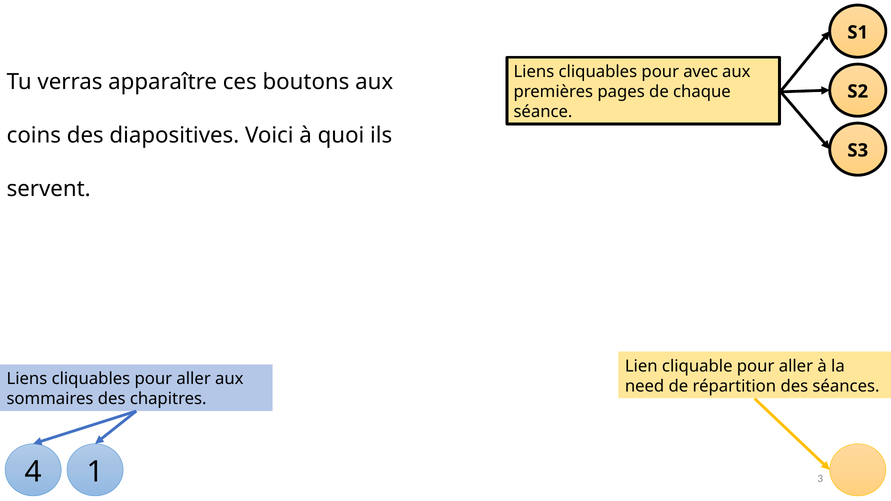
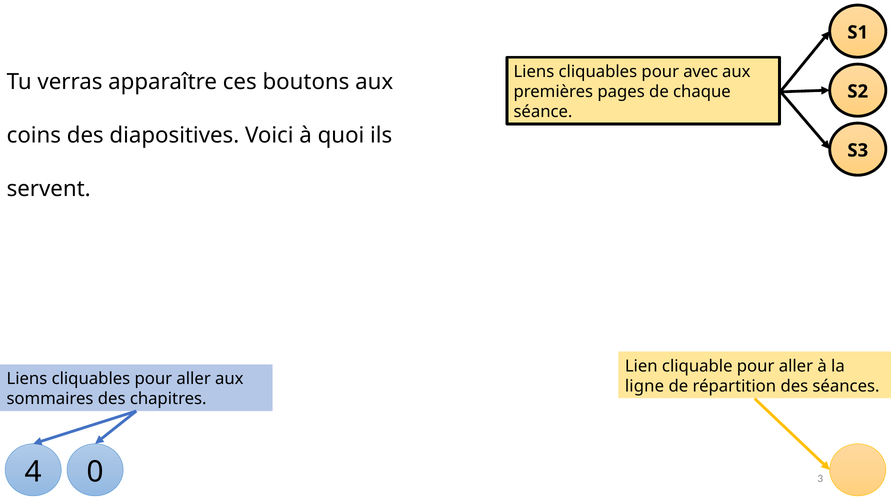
need: need -> ligne
1: 1 -> 0
